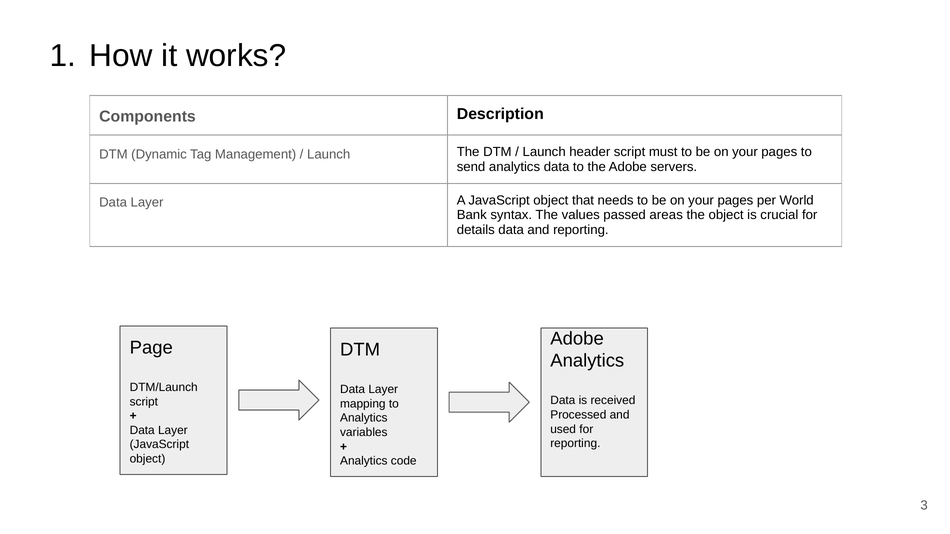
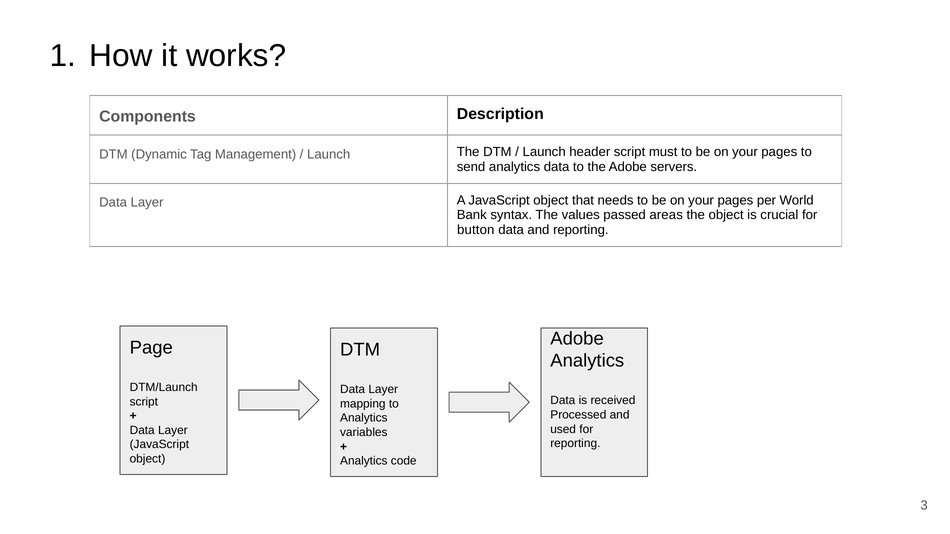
details: details -> button
